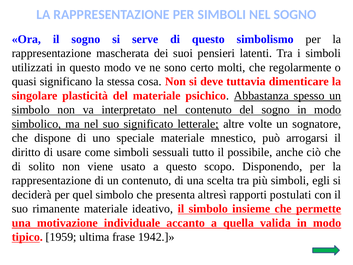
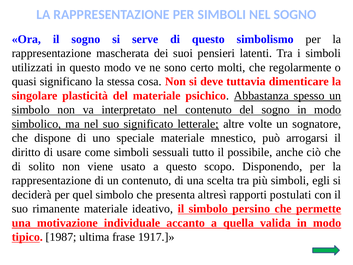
insieme: insieme -> persino
1959: 1959 -> 1987
1942: 1942 -> 1917
